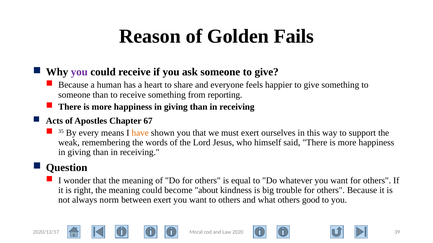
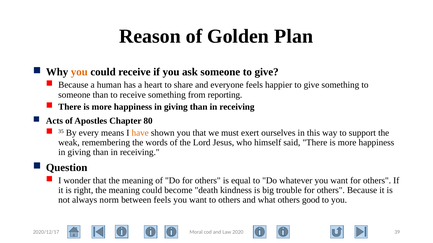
Fails: Fails -> Plan
you at (79, 72) colour: purple -> orange
67: 67 -> 80
about: about -> death
between exert: exert -> feels
